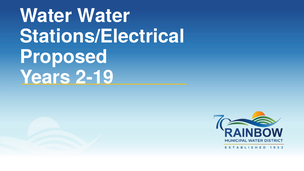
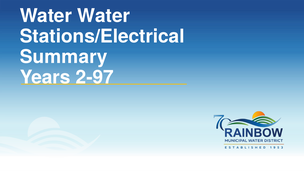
Proposed: Proposed -> Summary
2-19: 2-19 -> 2-97
